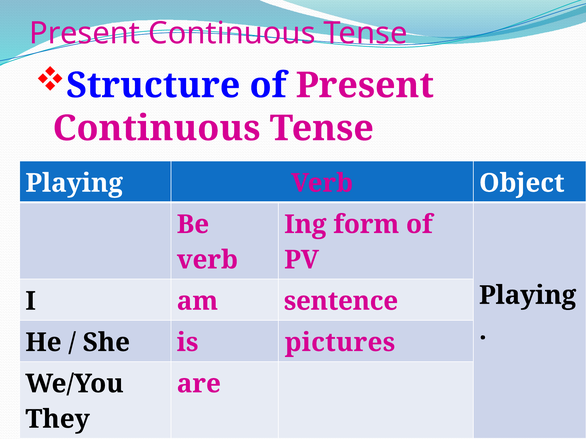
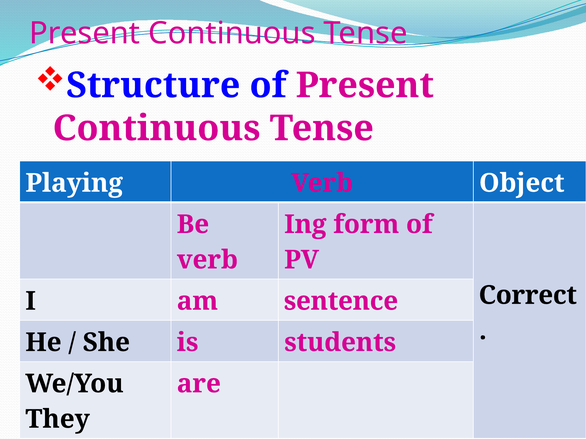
Playing at (528, 296): Playing -> Correct
pictures: pictures -> students
